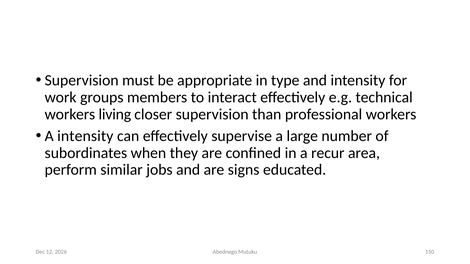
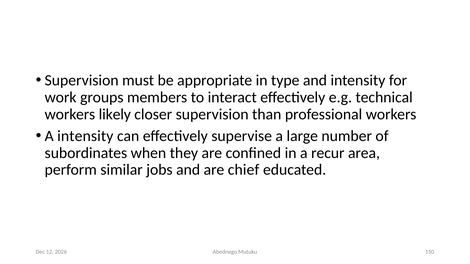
living: living -> likely
signs: signs -> chief
